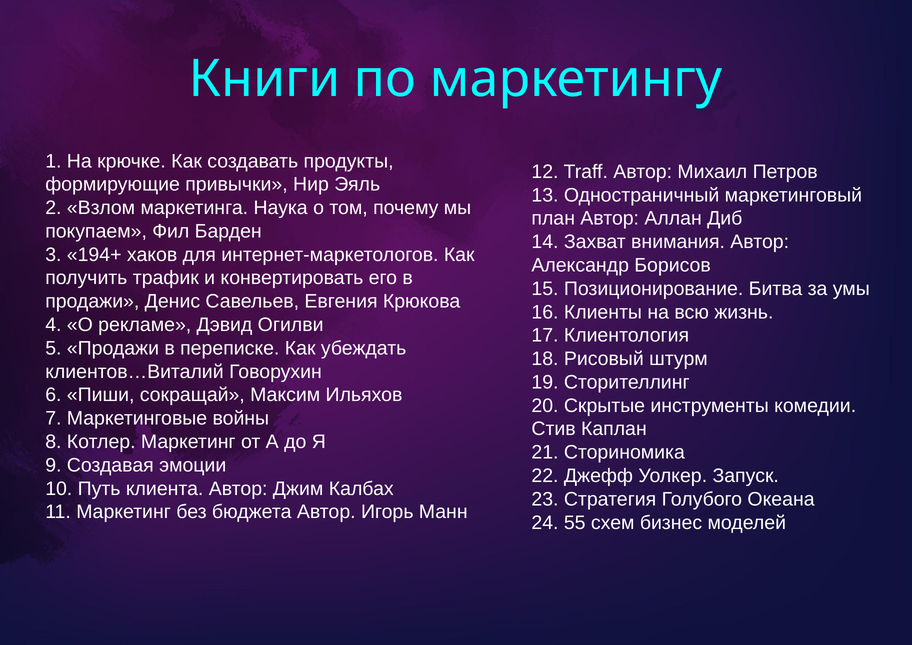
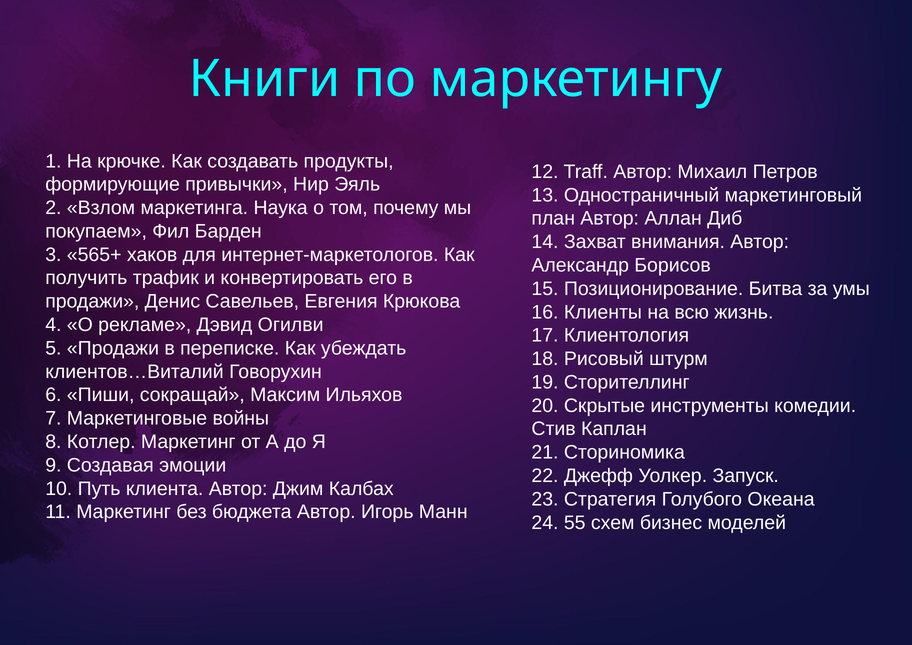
194+: 194+ -> 565+
